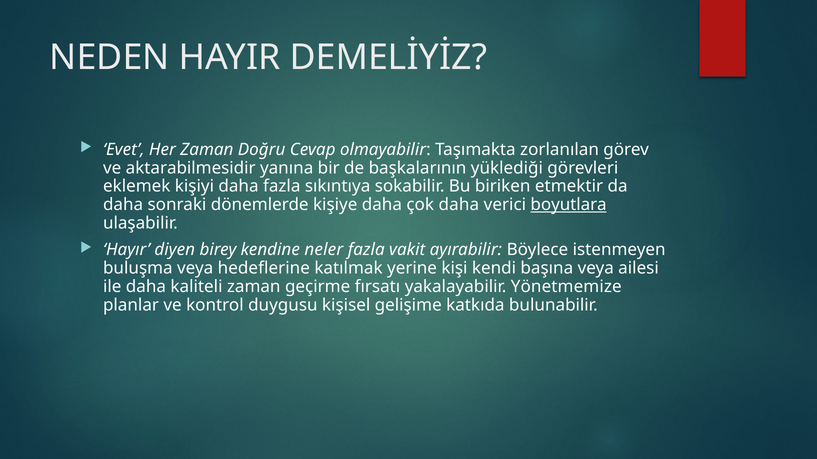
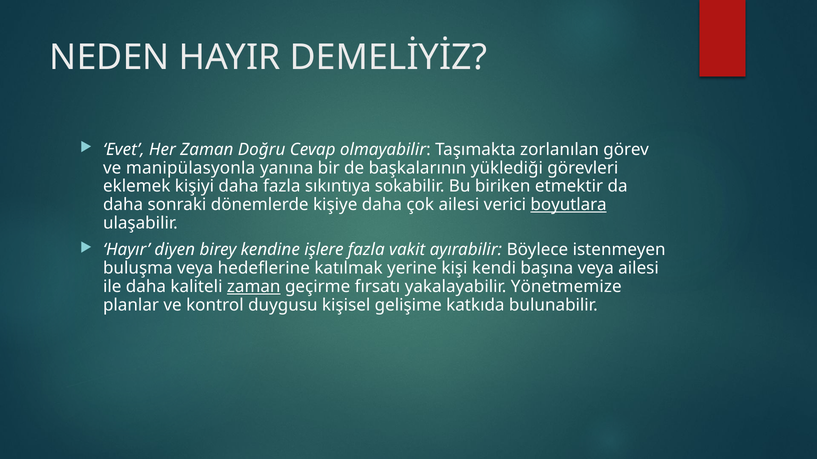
aktarabilmesidir: aktarabilmesidir -> manipülasyonla
çok daha: daha -> ailesi
neler: neler -> işlere
zaman at (254, 287) underline: none -> present
